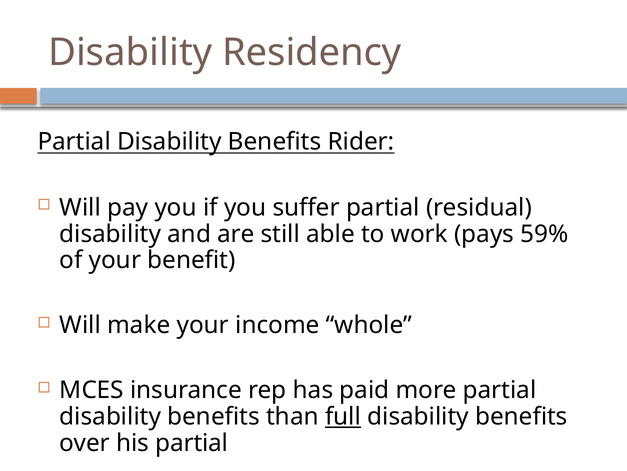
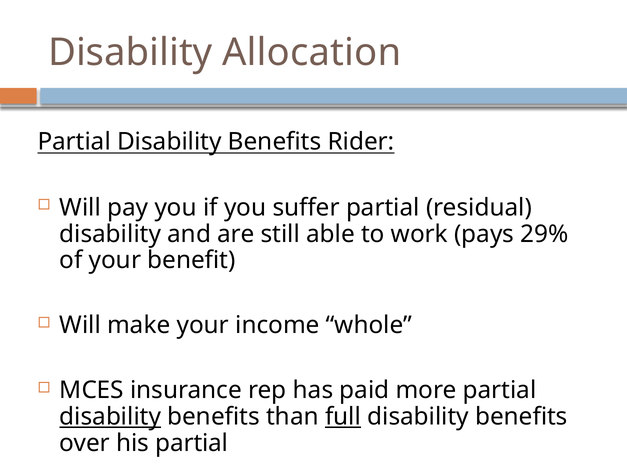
Residency: Residency -> Allocation
59%: 59% -> 29%
disability at (110, 416) underline: none -> present
